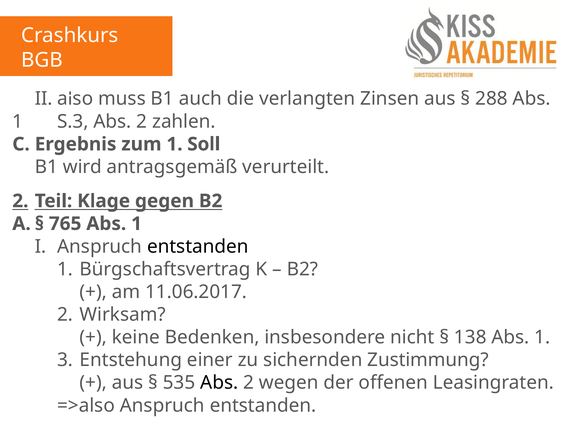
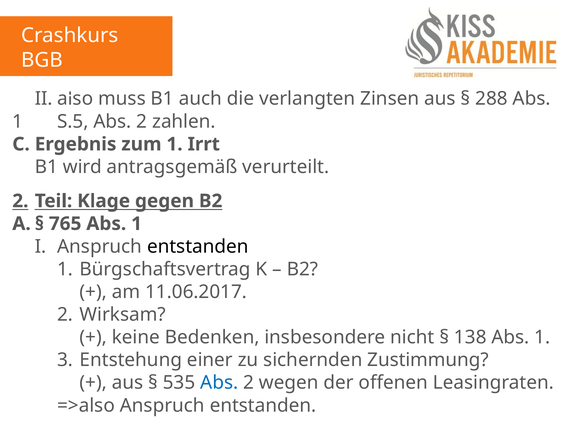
S.3: S.3 -> S.5
Soll: Soll -> Irrt
Abs at (219, 383) colour: black -> blue
